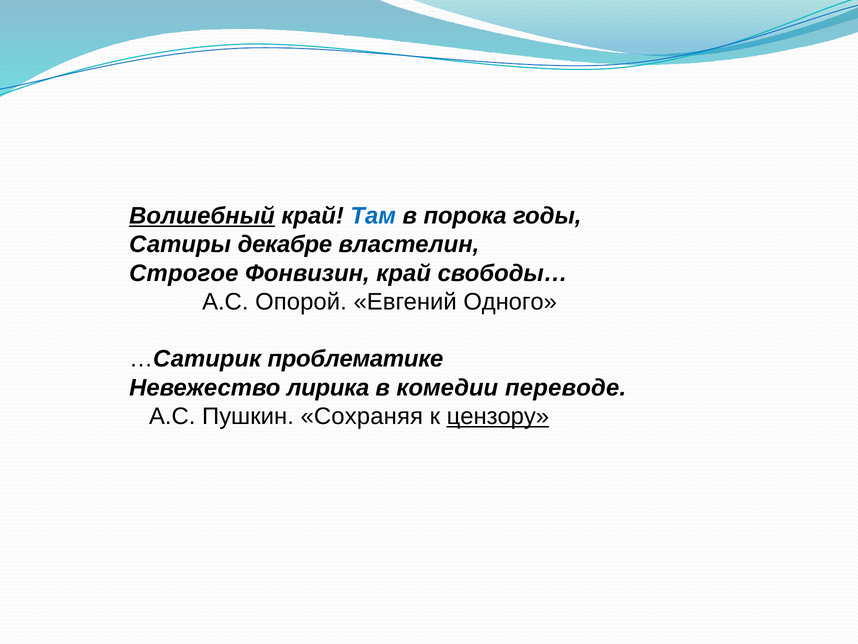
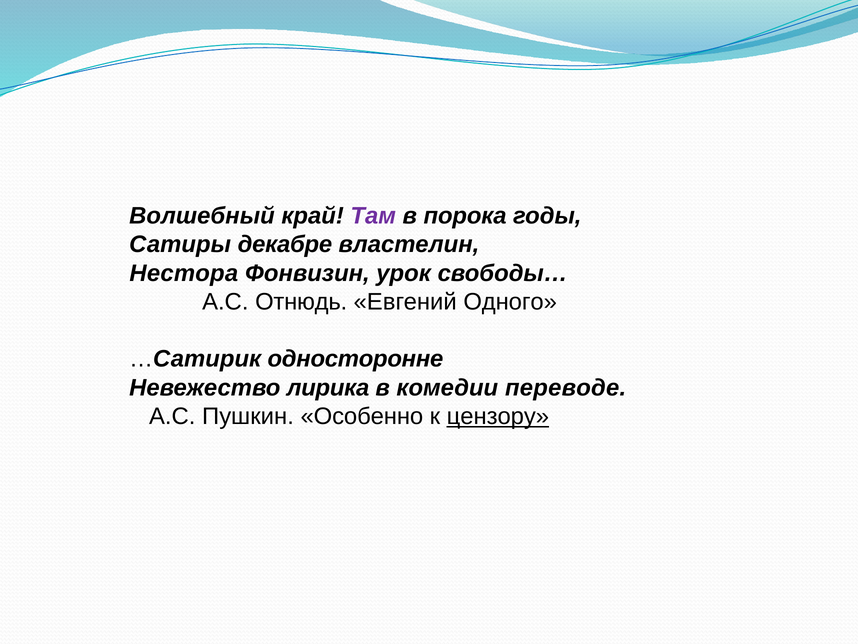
Волшебный underline: present -> none
Там colour: blue -> purple
Строгое: Строгое -> Нестора
Фонвизин край: край -> урок
Опорой: Опорой -> Отнюдь
проблематике: проблематике -> односторонне
Сохраняя: Сохраняя -> Особенно
